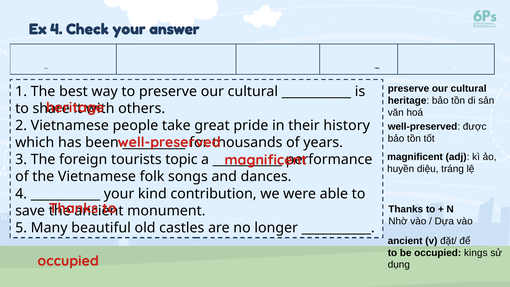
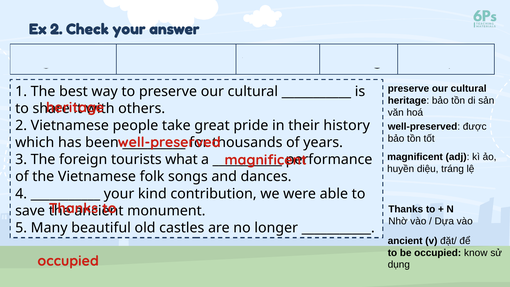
Ex 4: 4 -> 2
topic: topic -> what
kings: kings -> know
